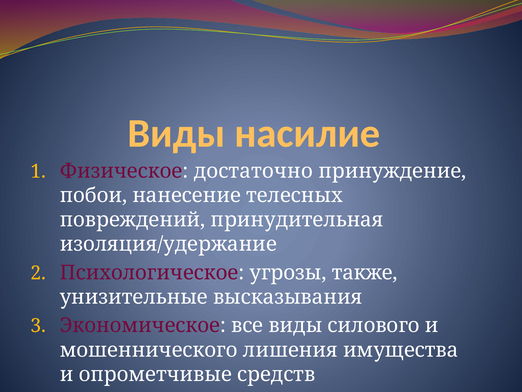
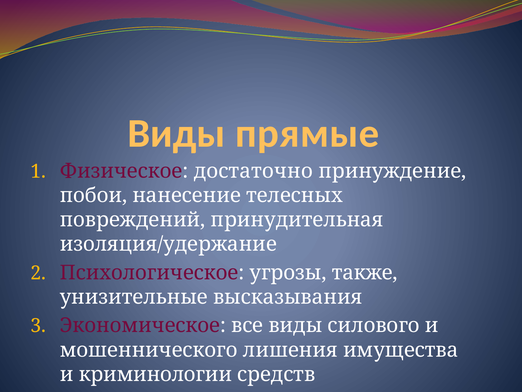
насилие: насилие -> прямые
опрометчивые: опрометчивые -> криминологии
